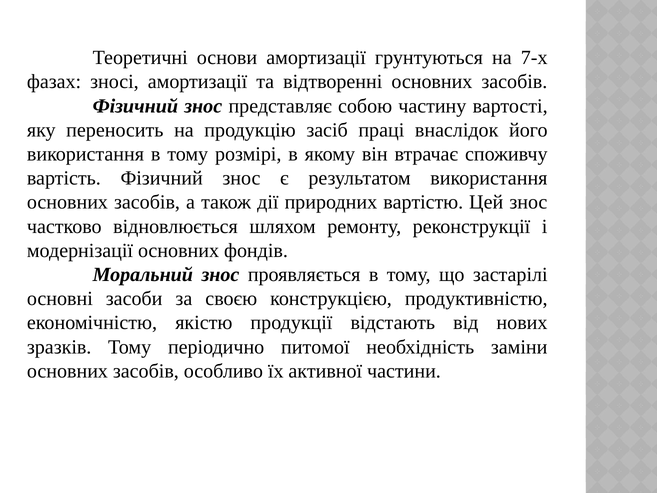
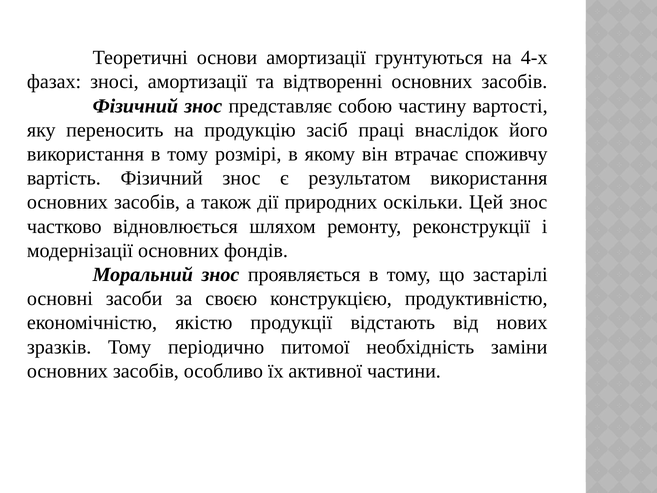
7-х: 7-х -> 4-х
вартістю: вартістю -> оскільки
